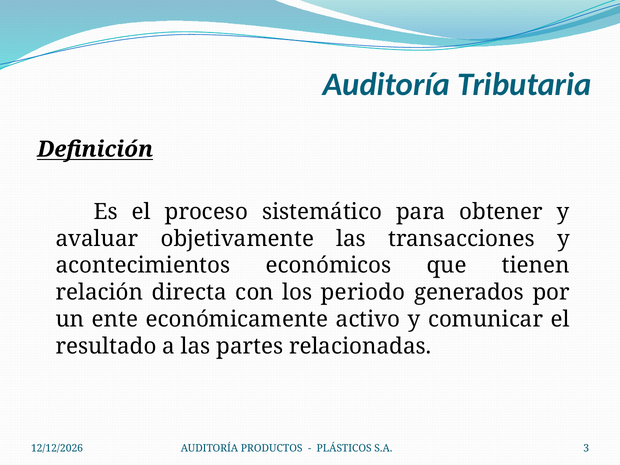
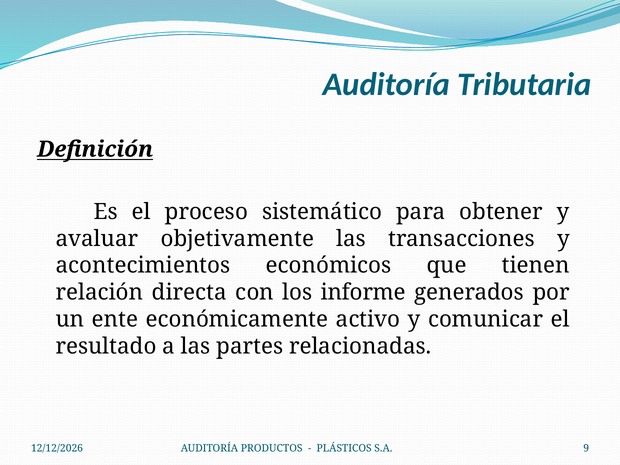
periodo: periodo -> informe
3: 3 -> 9
